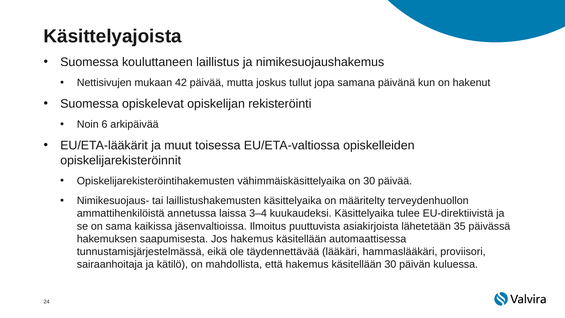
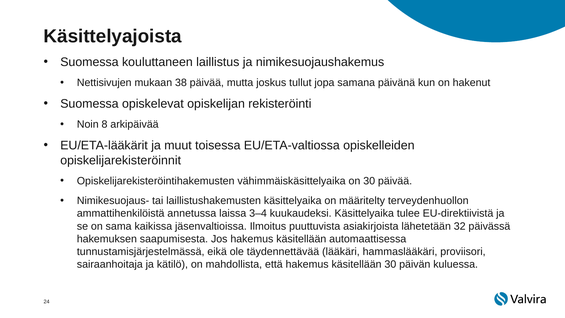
42: 42 -> 38
6: 6 -> 8
35: 35 -> 32
